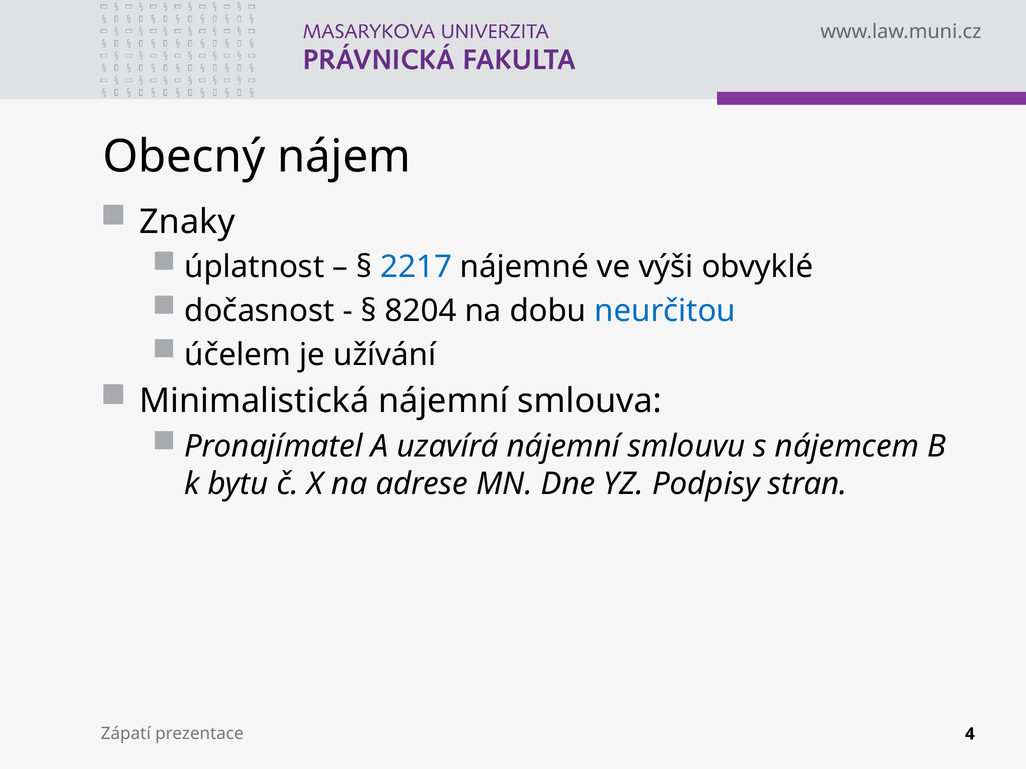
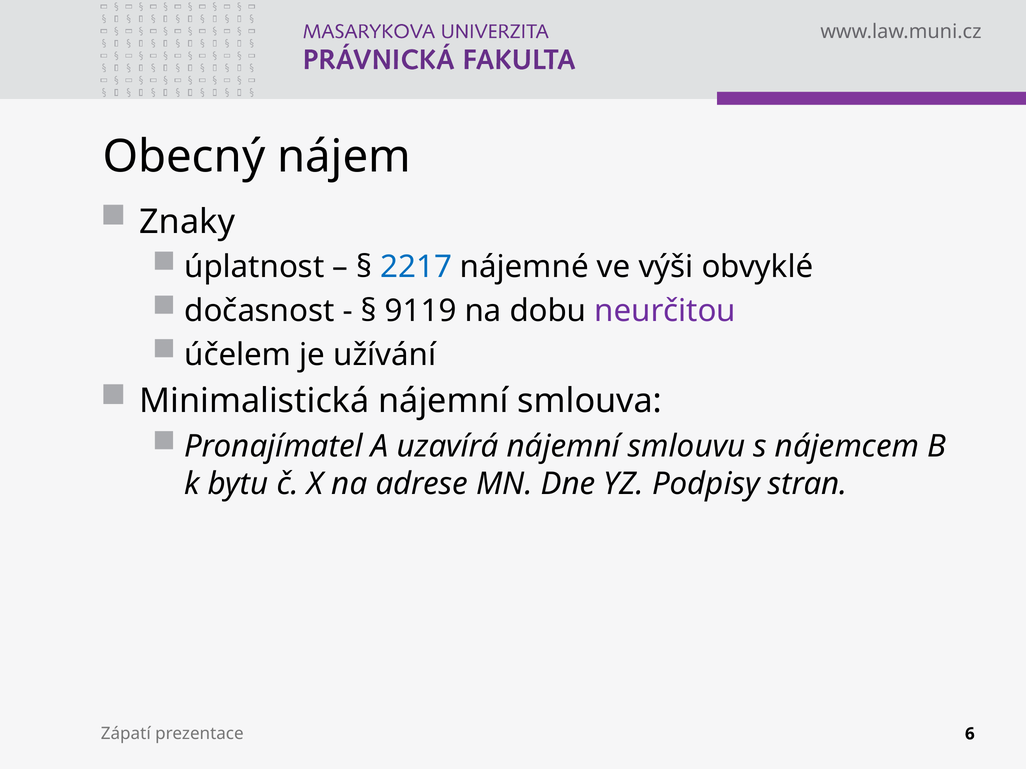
8204: 8204 -> 9119
neurčitou colour: blue -> purple
4: 4 -> 6
